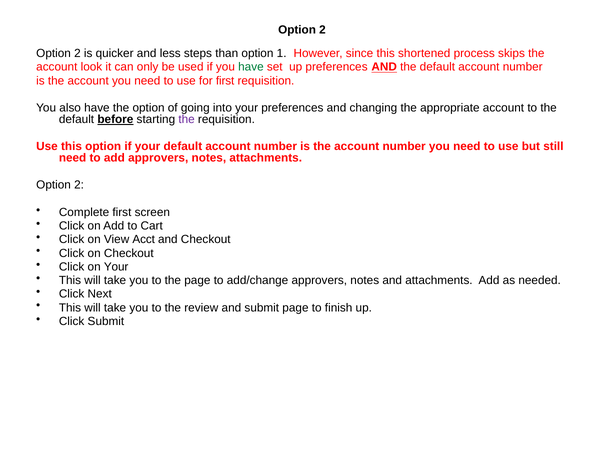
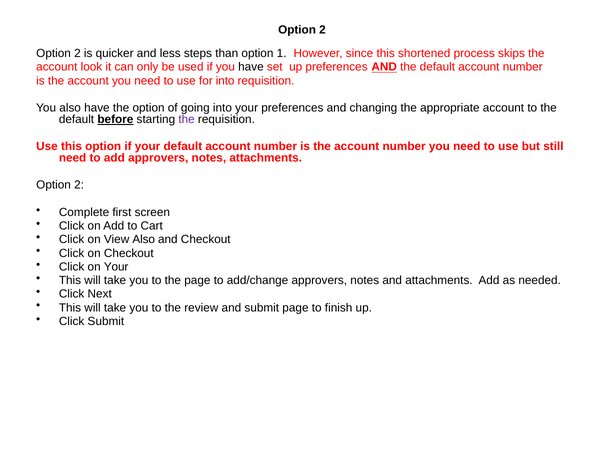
have at (251, 67) colour: green -> black
for first: first -> into
View Acct: Acct -> Also
